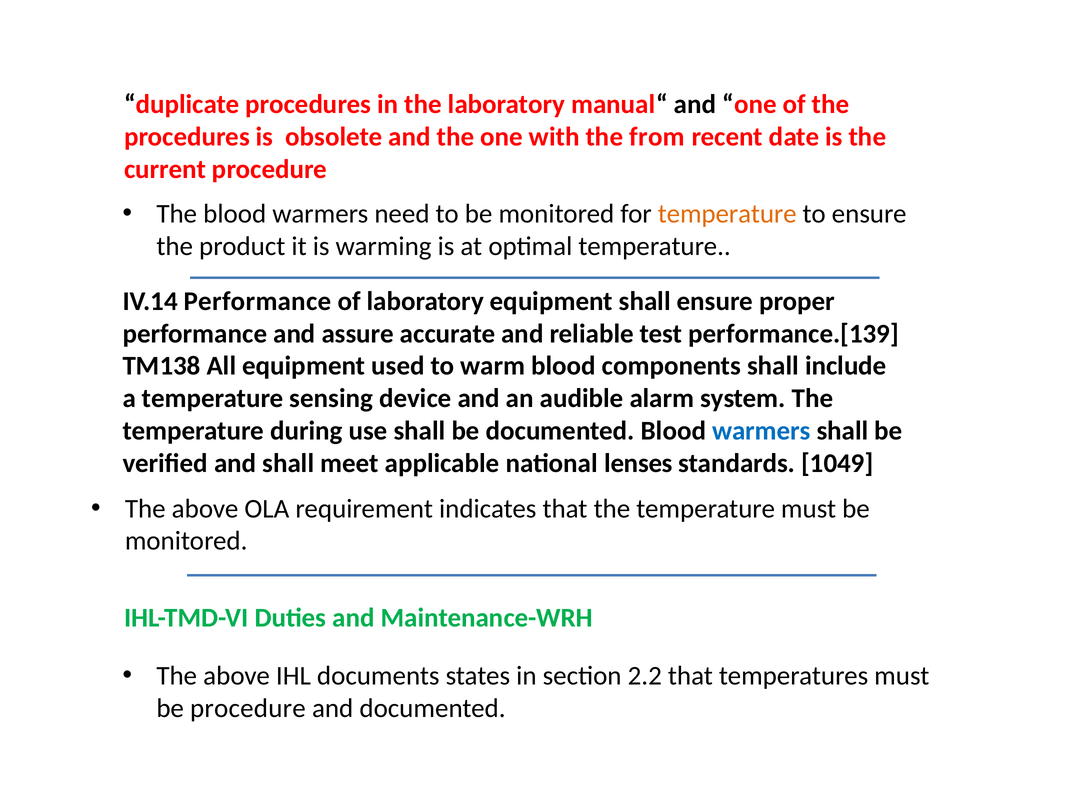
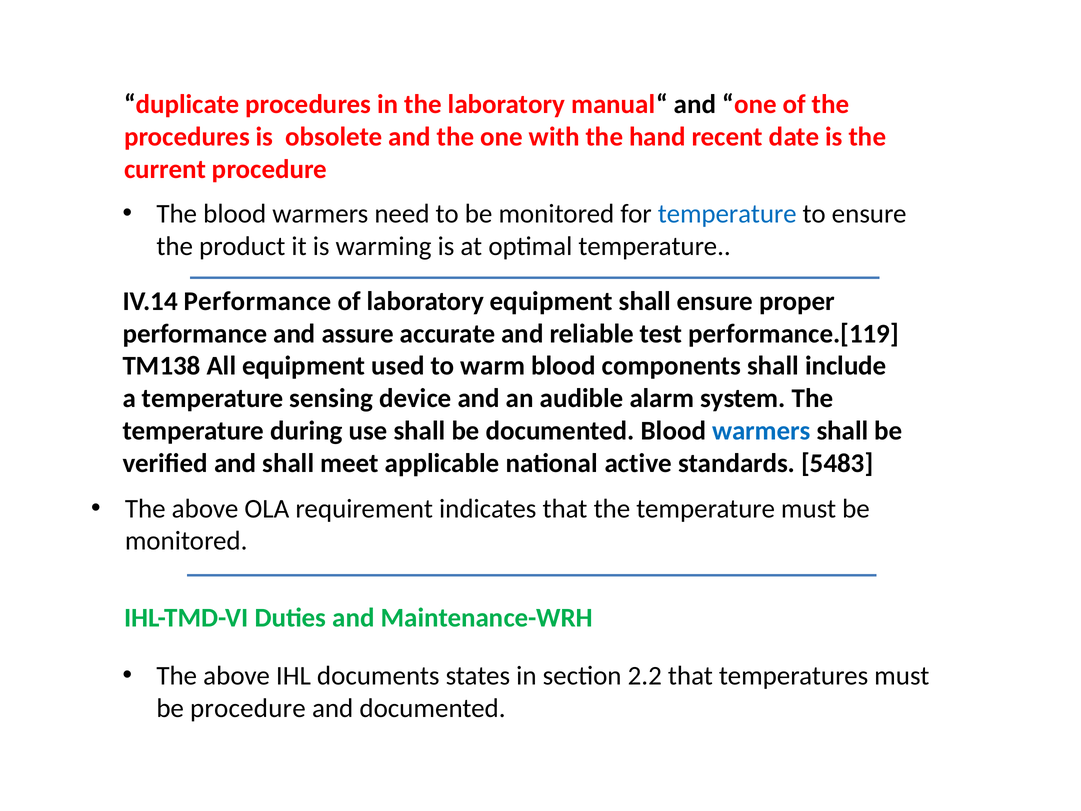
from: from -> hand
temperature at (727, 214) colour: orange -> blue
performance.[139: performance.[139 -> performance.[119
lenses: lenses -> active
1049: 1049 -> 5483
